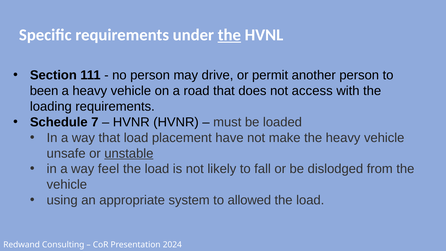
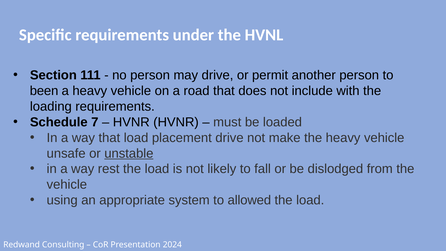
the at (229, 35) underline: present -> none
access: access -> include
placement have: have -> drive
feel: feel -> rest
